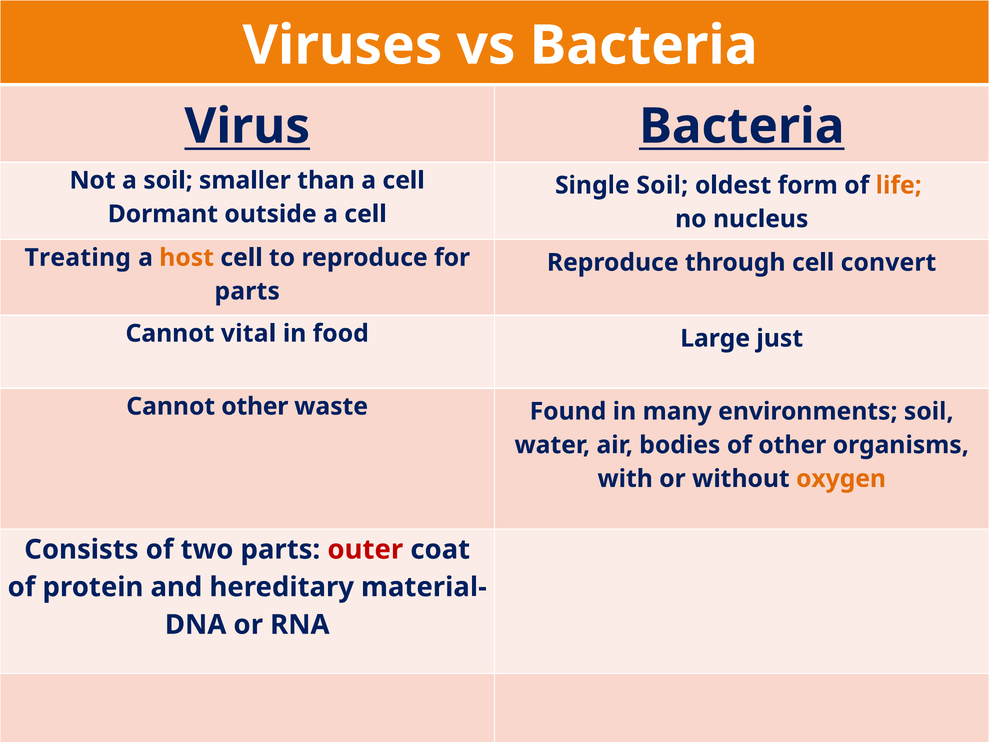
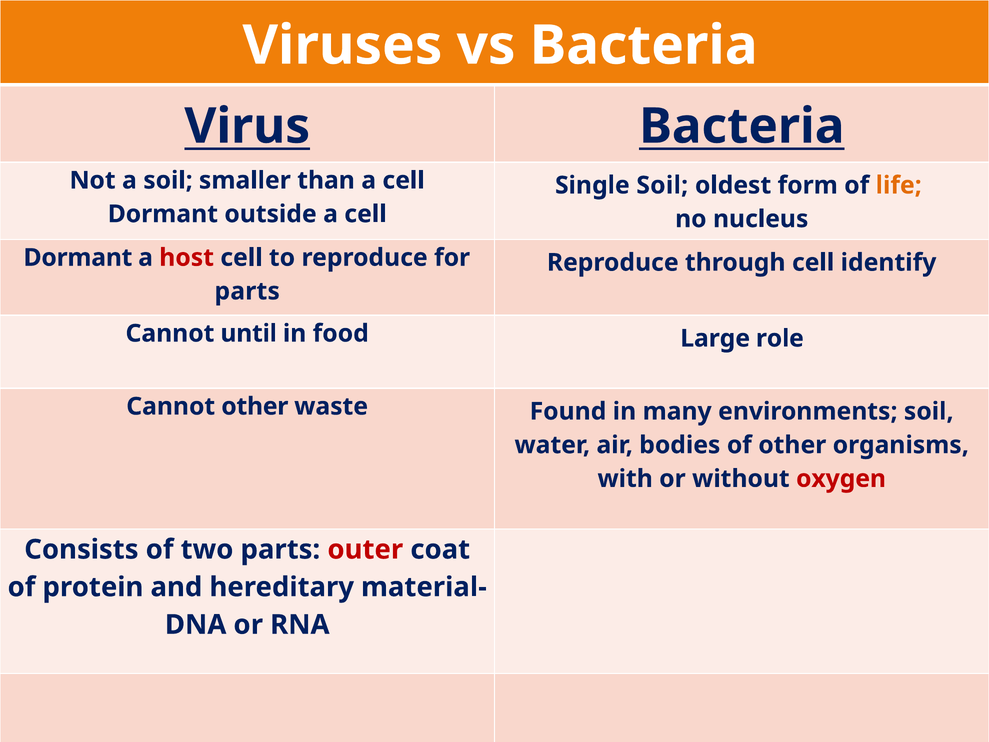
Treating at (78, 258): Treating -> Dormant
host colour: orange -> red
convert: convert -> identify
vital: vital -> until
just: just -> role
oxygen colour: orange -> red
